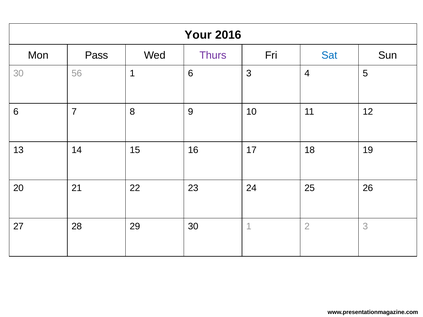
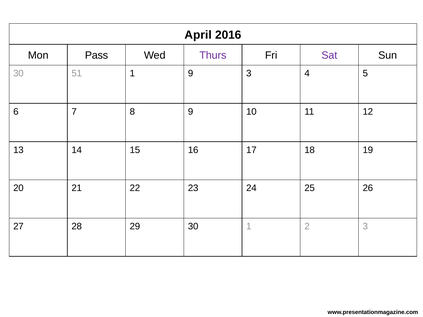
Your: Your -> April
Sat colour: blue -> purple
56: 56 -> 51
1 6: 6 -> 9
